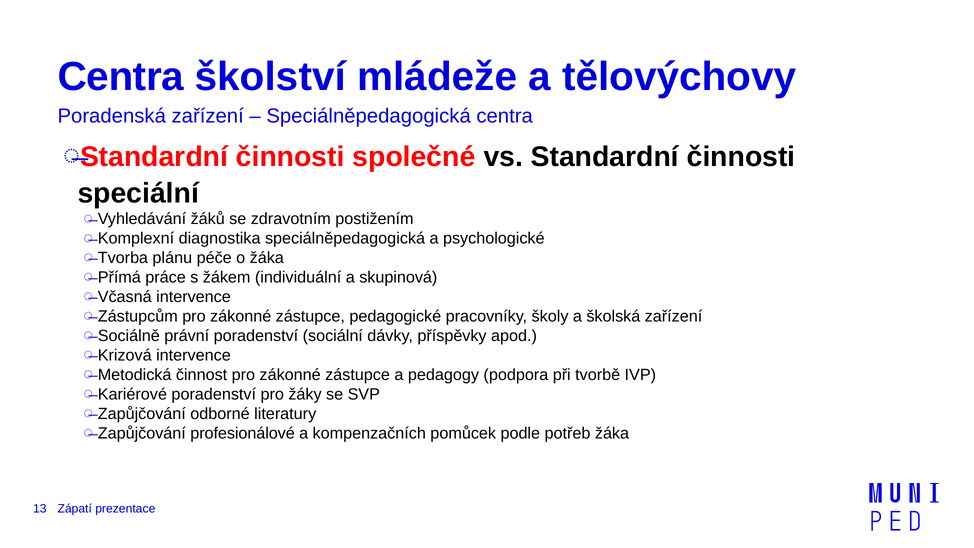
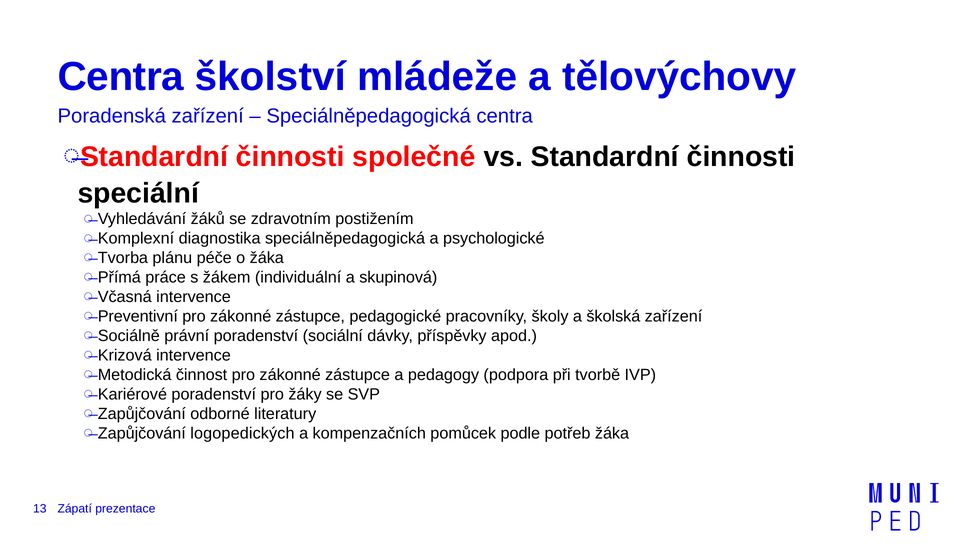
Zástupcům: Zástupcům -> Preventivní
profesionálové: profesionálové -> logopedických
